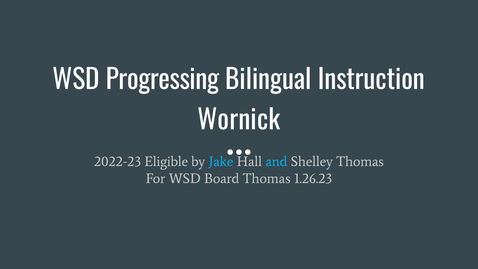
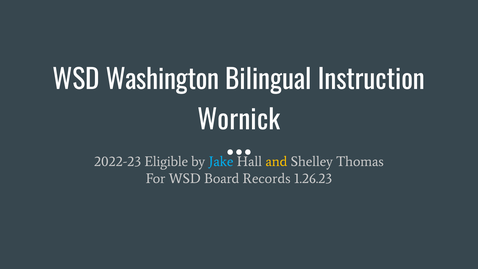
Progressing: Progressing -> Washington
and colour: light blue -> yellow
Board Thomas: Thomas -> Records
